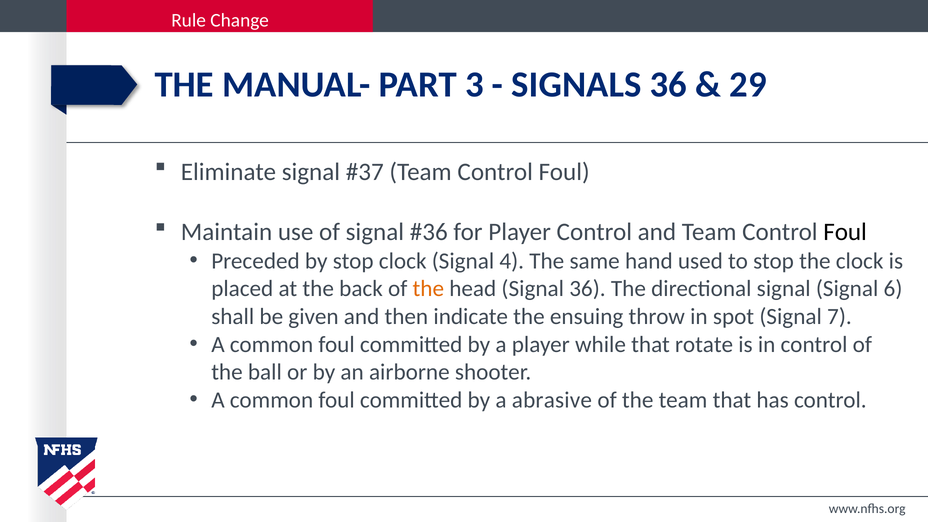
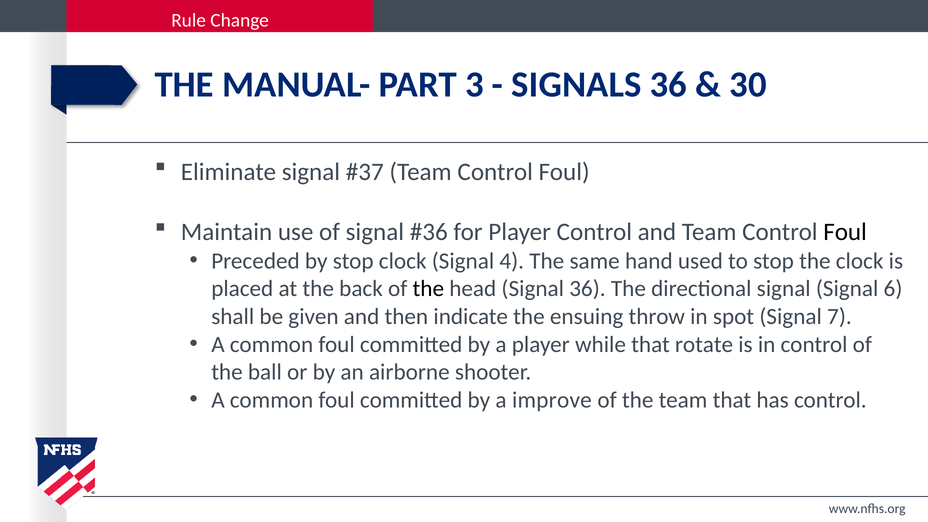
29: 29 -> 30
the at (428, 289) colour: orange -> black
abrasive: abrasive -> improve
